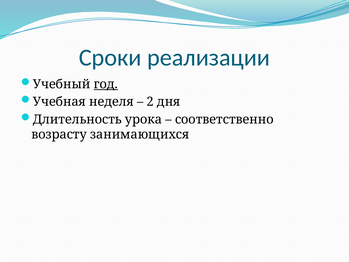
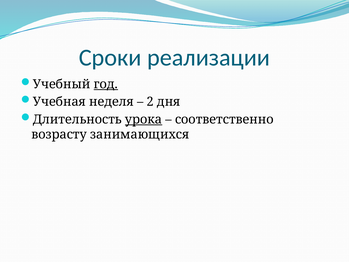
урока underline: none -> present
